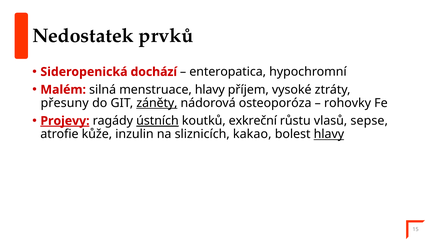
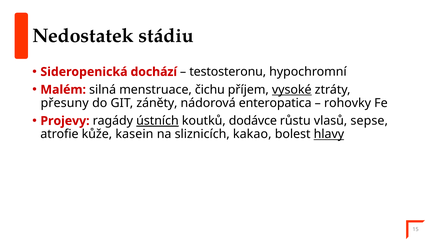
prvků: prvků -> stádiu
enteropatica: enteropatica -> testosteronu
menstruace hlavy: hlavy -> čichu
vysoké underline: none -> present
záněty underline: present -> none
osteoporóza: osteoporóza -> enteropatica
Projevy underline: present -> none
exkreční: exkreční -> dodávce
inzulin: inzulin -> kasein
